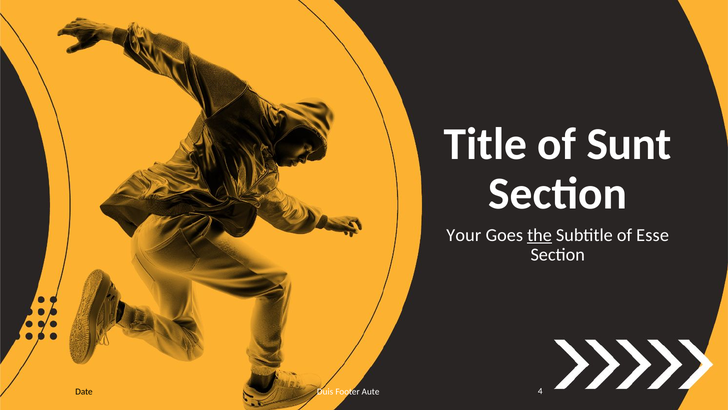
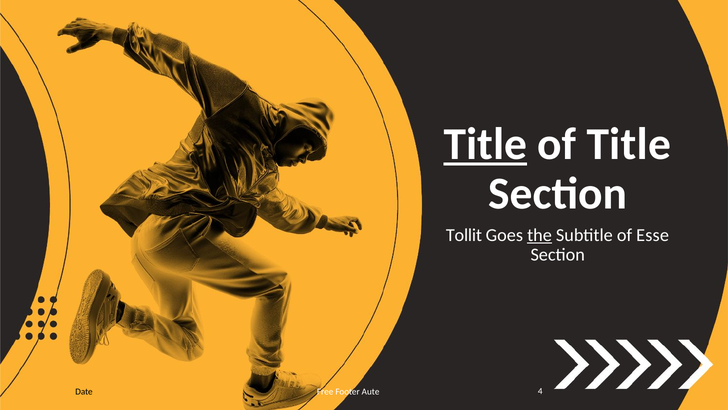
Title at (485, 144) underline: none -> present
of Sunt: Sunt -> Title
Your: Your -> Tollit
Duis: Duis -> Free
